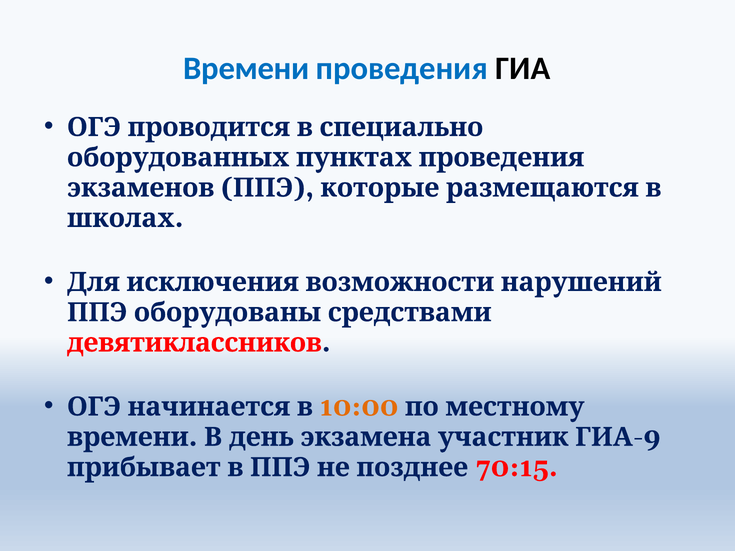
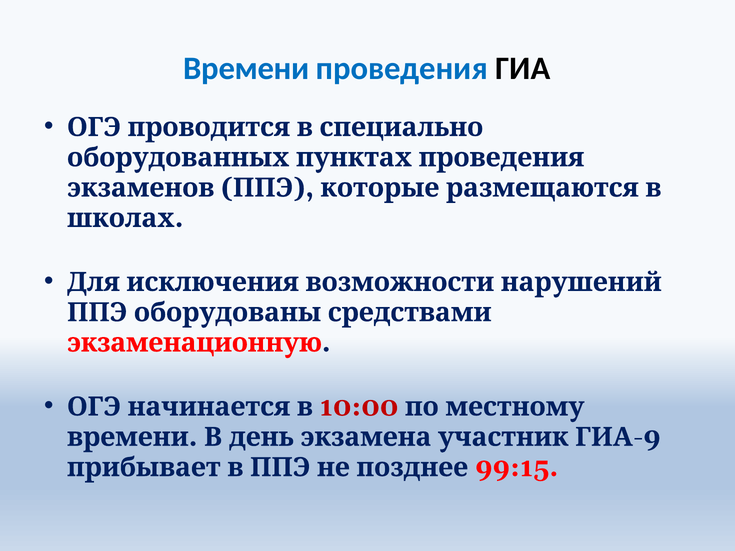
девятиклассников: девятиклассников -> экзаменационную
10:00 colour: orange -> red
70:15: 70:15 -> 99:15
